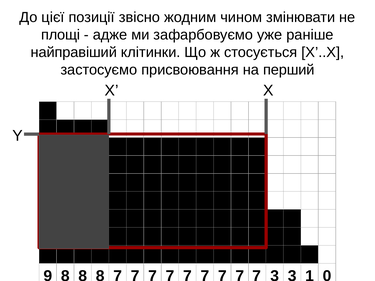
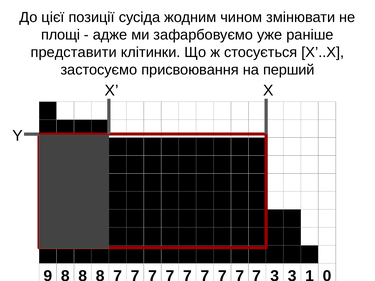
звісно: звісно -> сусіда
найправіший: найправіший -> представити
